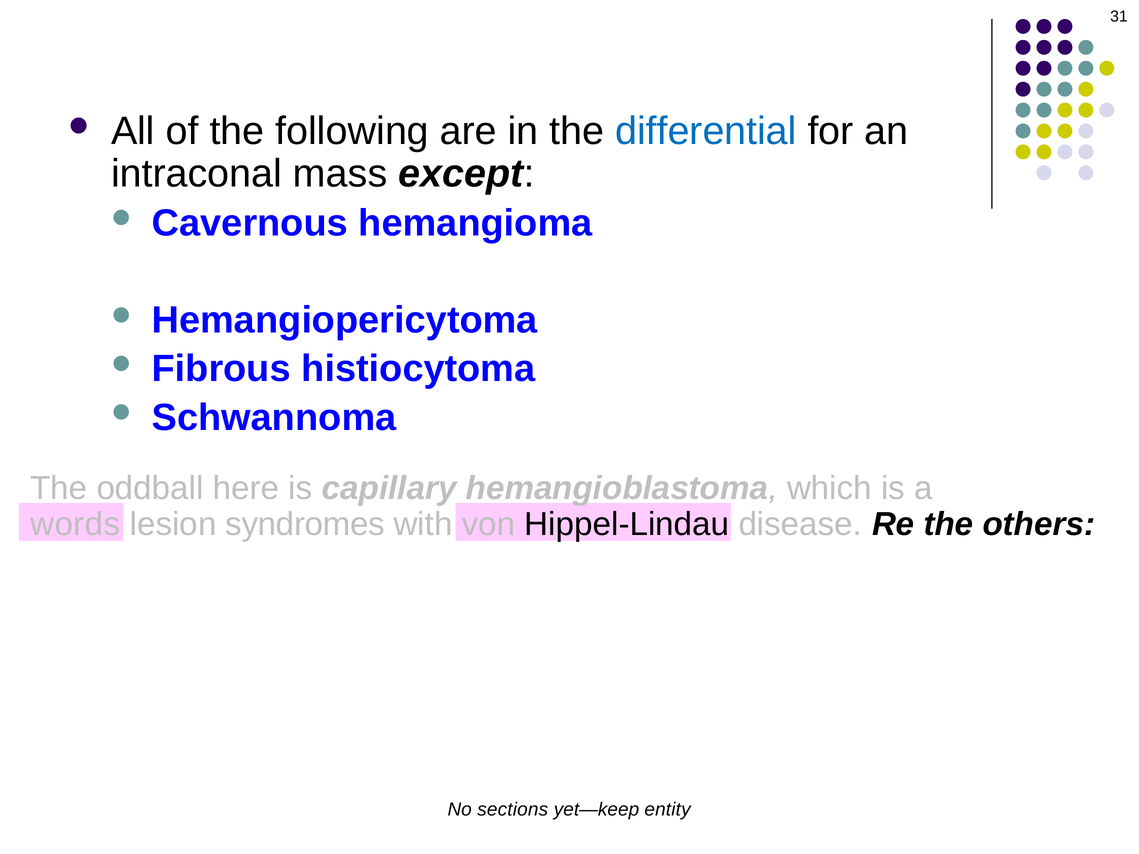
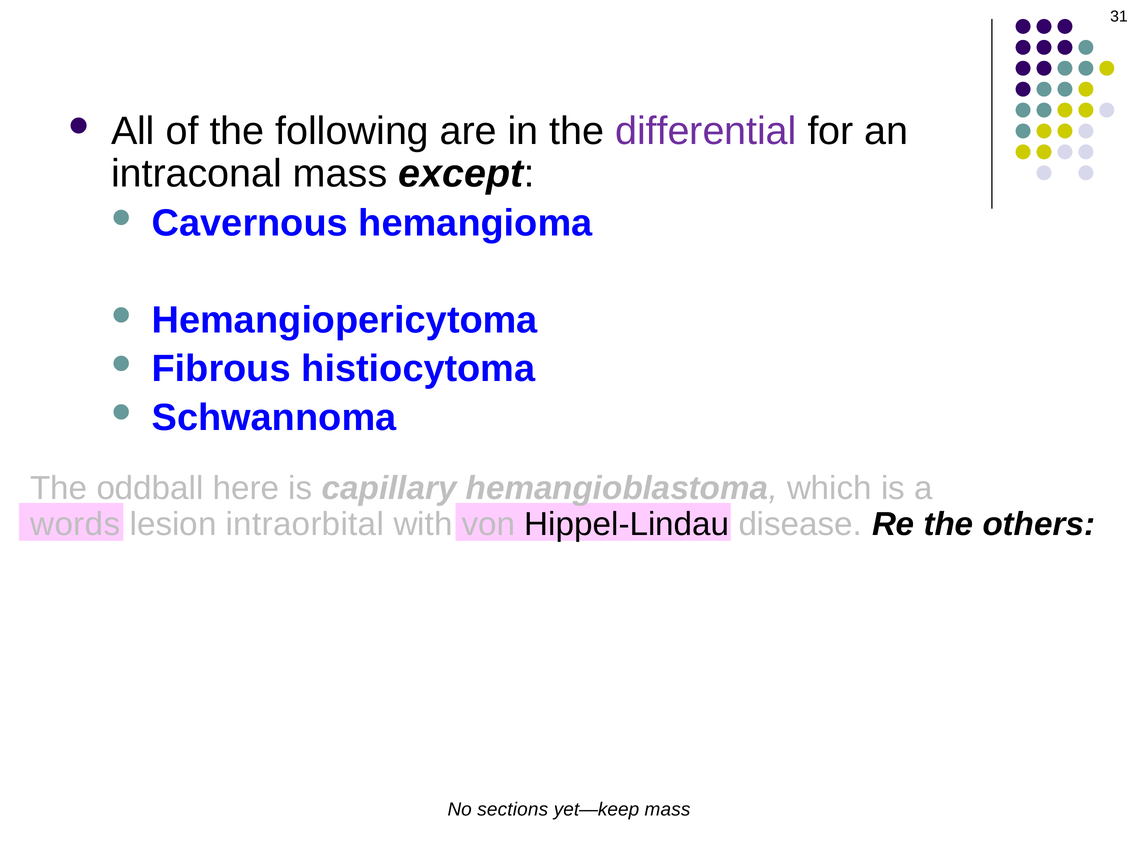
differential colour: blue -> purple
syndromes: syndromes -> intraorbital
yet—keep entity: entity -> mass
